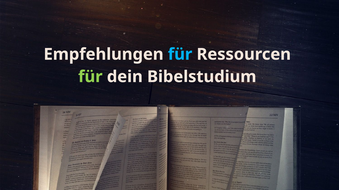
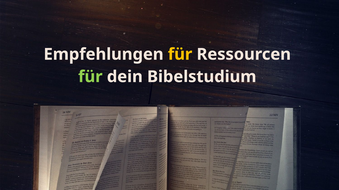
für at (180, 54) colour: light blue -> yellow
